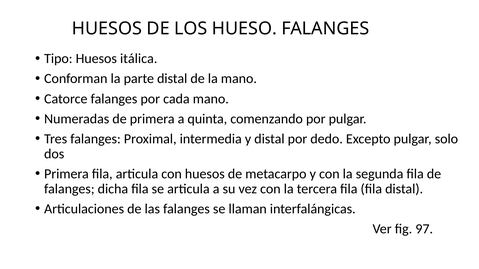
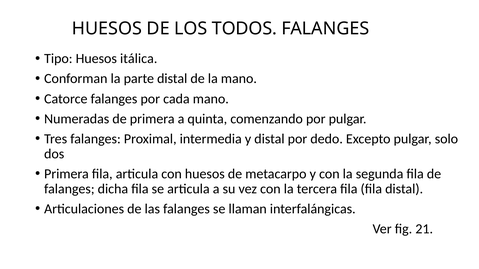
HUESO: HUESO -> TODOS
97: 97 -> 21
